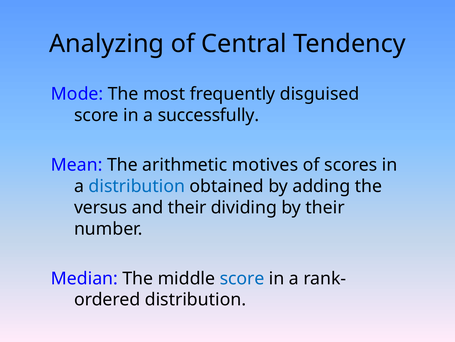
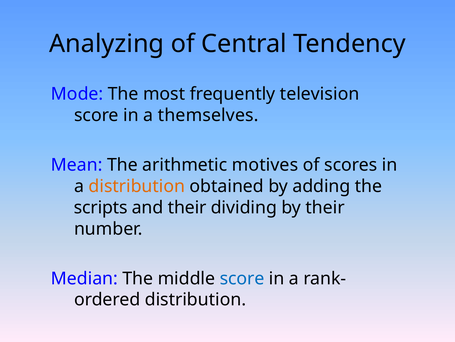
disguised: disguised -> television
successfully: successfully -> themselves
distribution at (137, 186) colour: blue -> orange
versus: versus -> scripts
